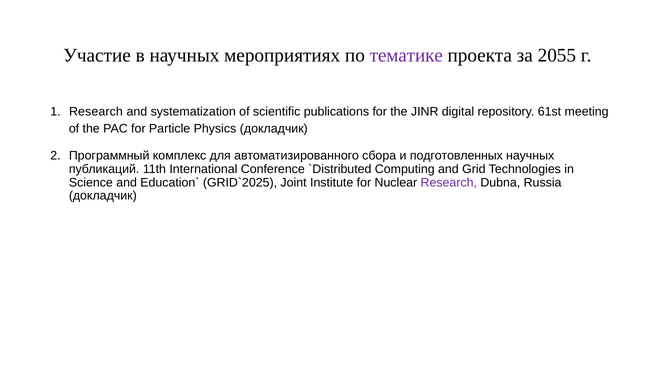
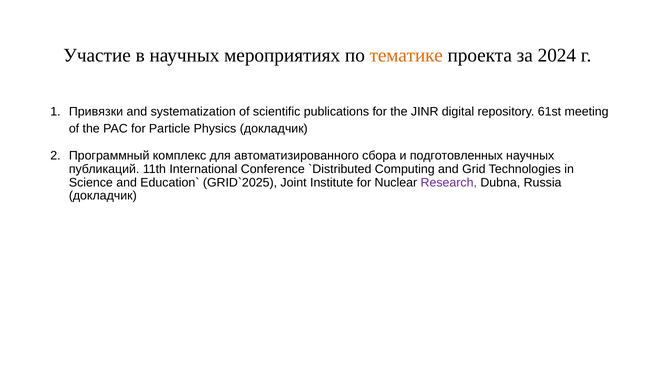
тематике colour: purple -> orange
2055: 2055 -> 2024
Research at (96, 112): Research -> Привязки
